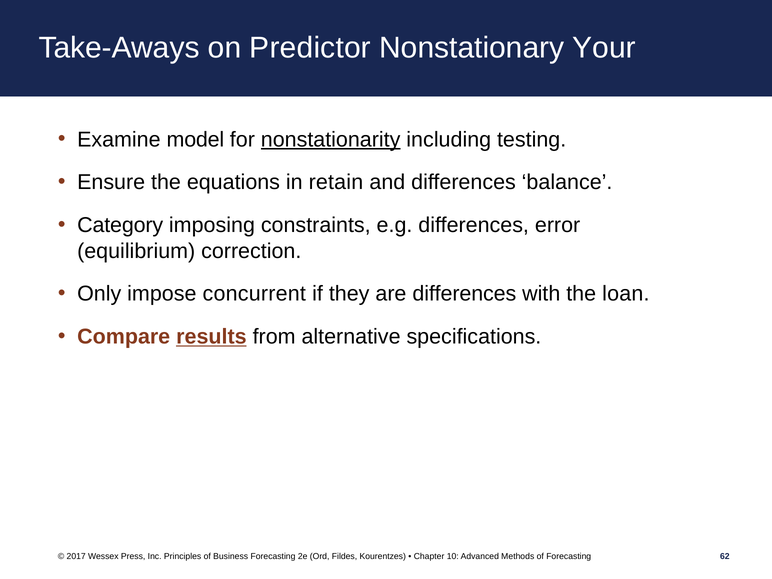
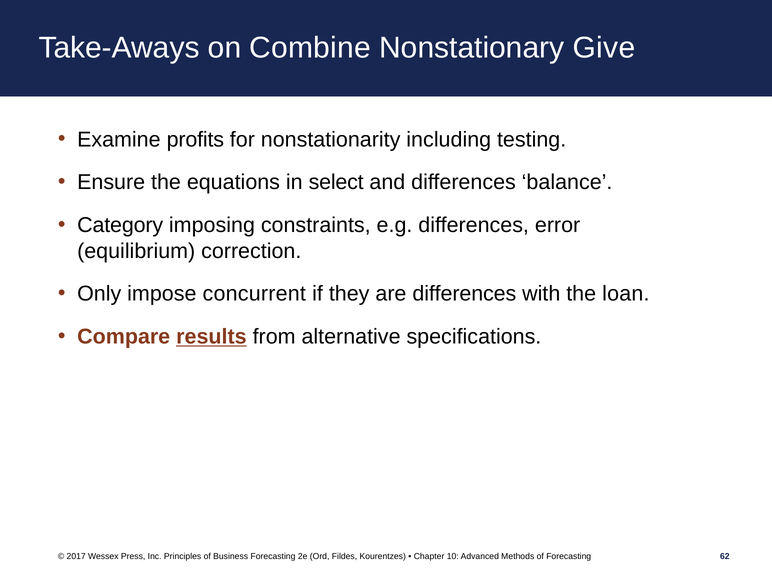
Predictor: Predictor -> Combine
Your: Your -> Give
model: model -> profits
nonstationarity underline: present -> none
retain: retain -> select
